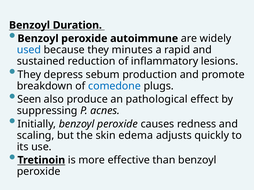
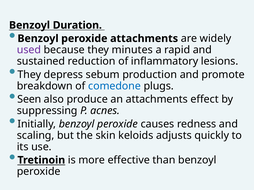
peroxide autoimmune: autoimmune -> attachments
used colour: blue -> purple
an pathological: pathological -> attachments
edema: edema -> keloids
